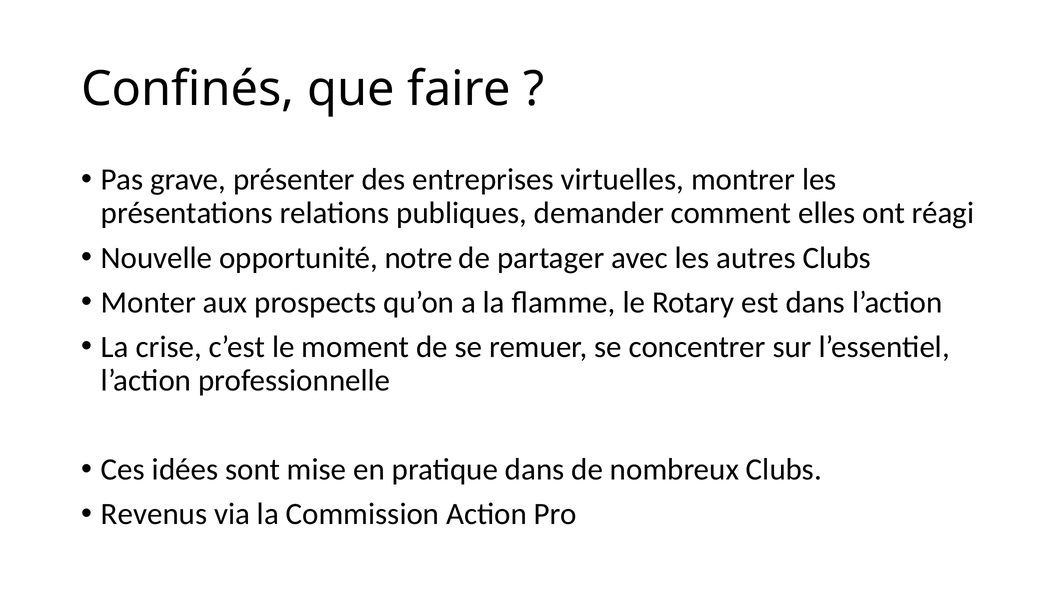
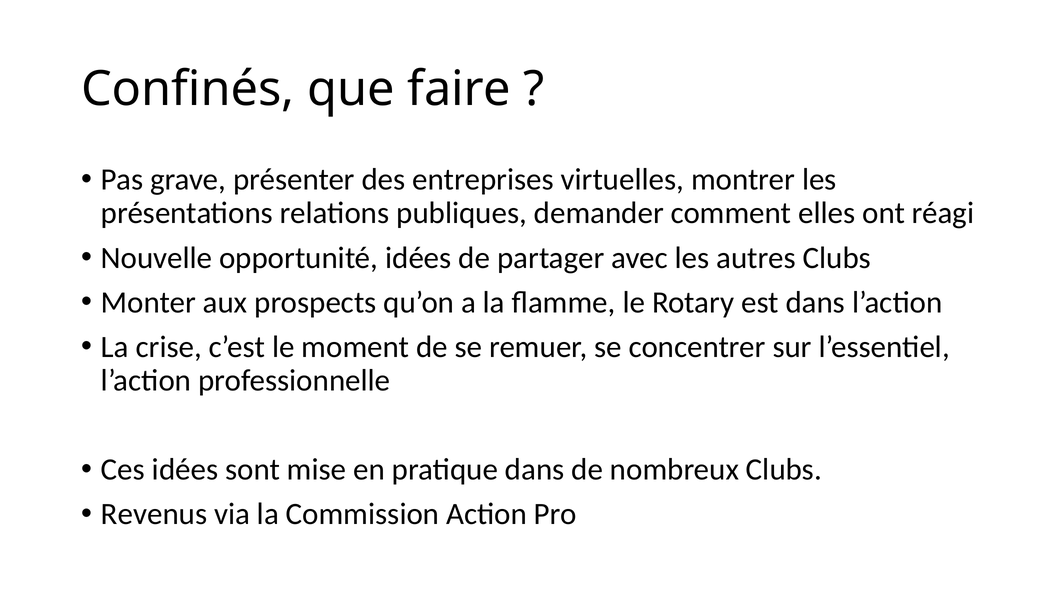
opportunité notre: notre -> idées
